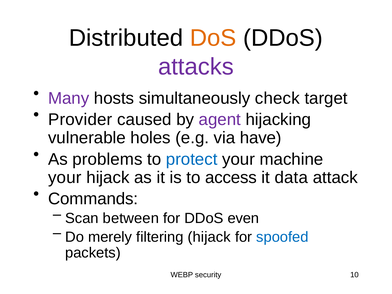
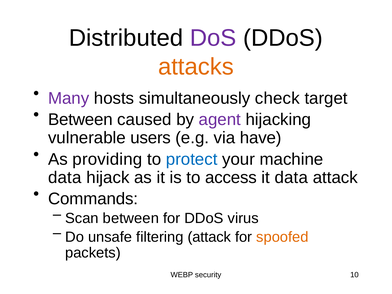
DoS colour: orange -> purple
attacks colour: purple -> orange
Provider at (80, 120): Provider -> Between
holes: holes -> users
problems: problems -> providing
your at (65, 177): your -> data
even: even -> virus
merely: merely -> unsafe
filtering hijack: hijack -> attack
spoofed colour: blue -> orange
